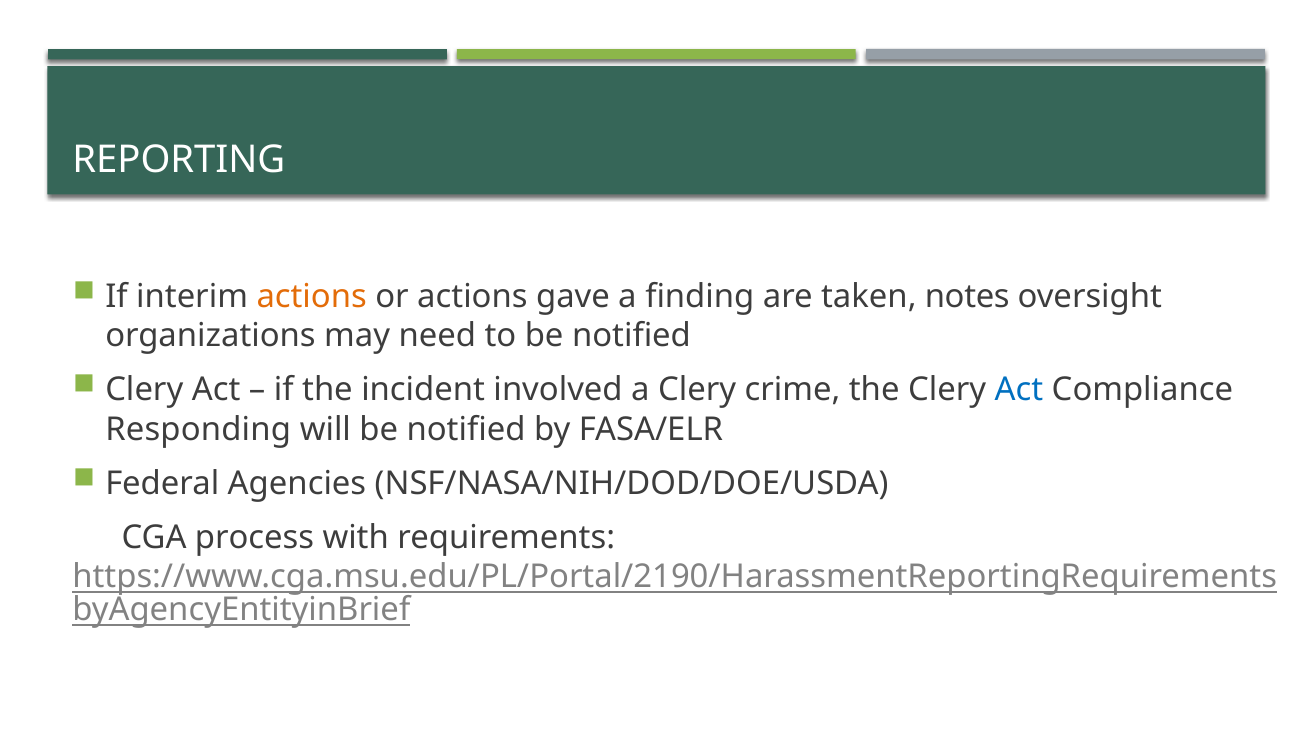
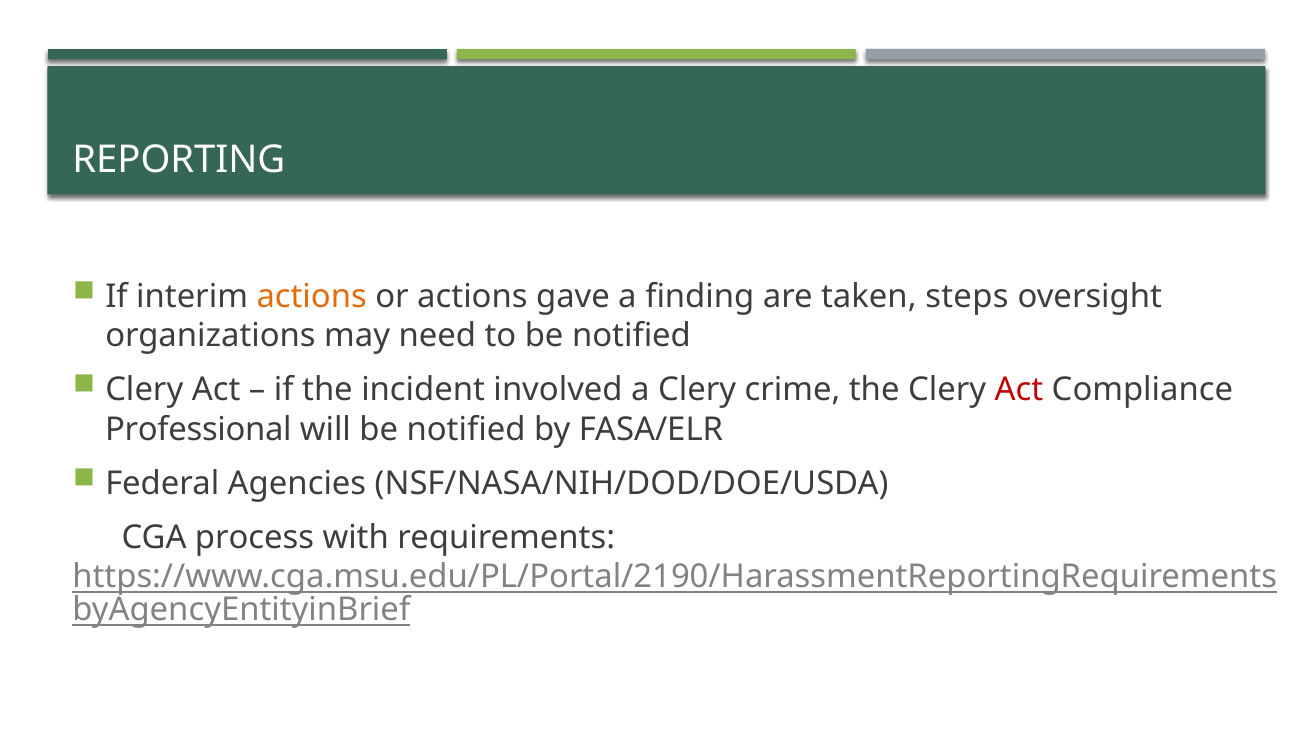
notes: notes -> steps
Act at (1019, 390) colour: blue -> red
Responding: Responding -> Professional
